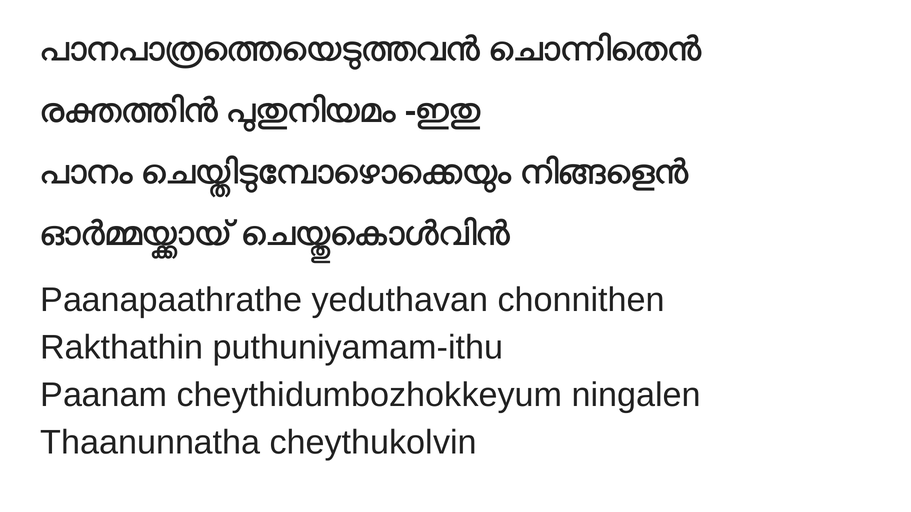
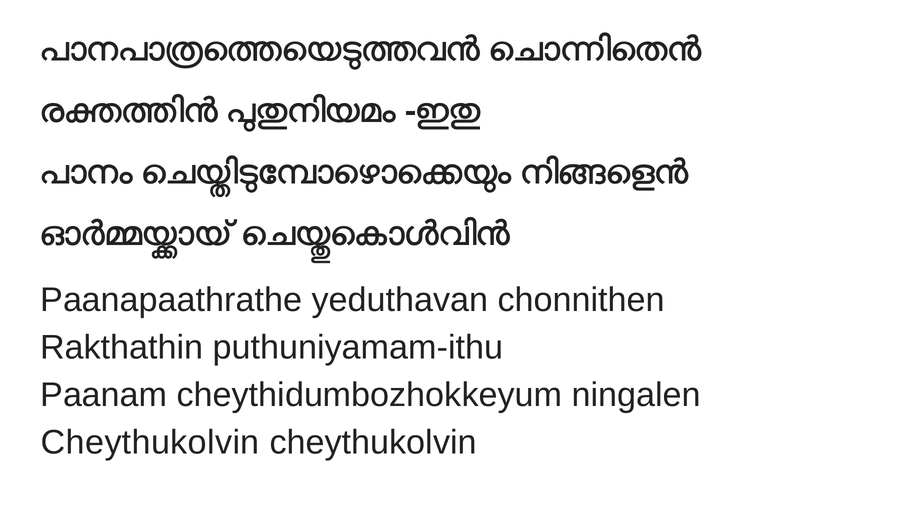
Thaanunnatha at (150, 443): Thaanunnatha -> Cheythukolvin
